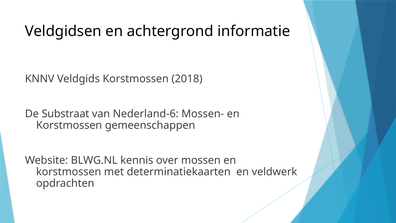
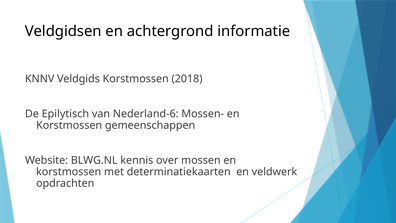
Substraat: Substraat -> Epilytisch
